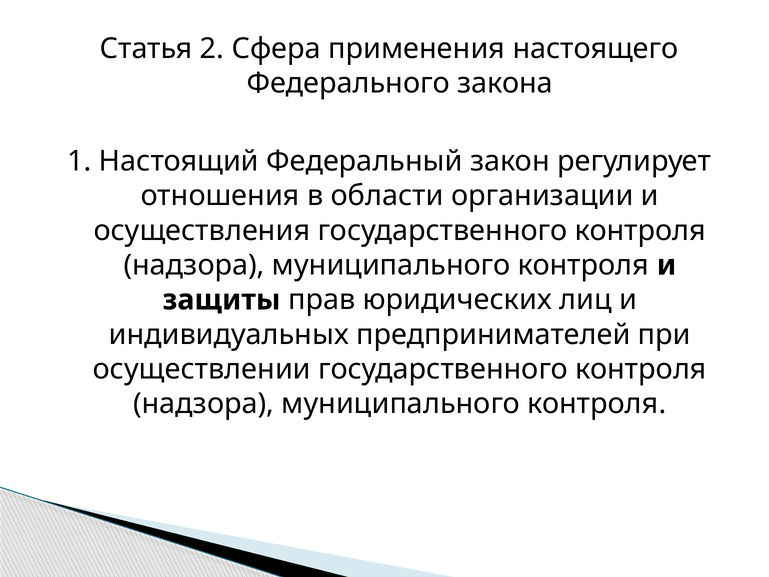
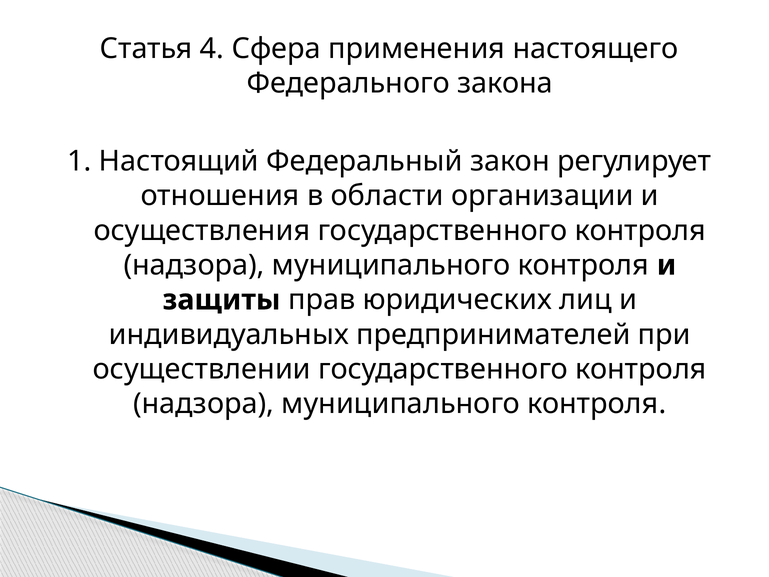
2: 2 -> 4
